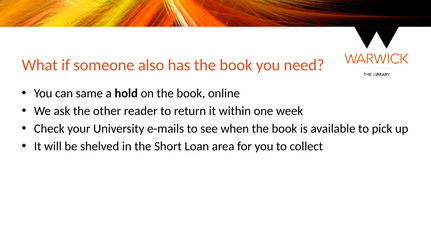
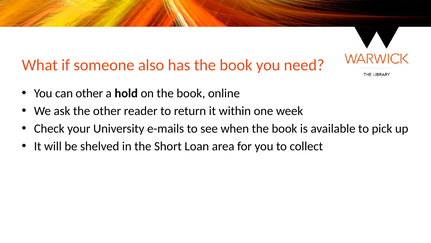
can same: same -> other
